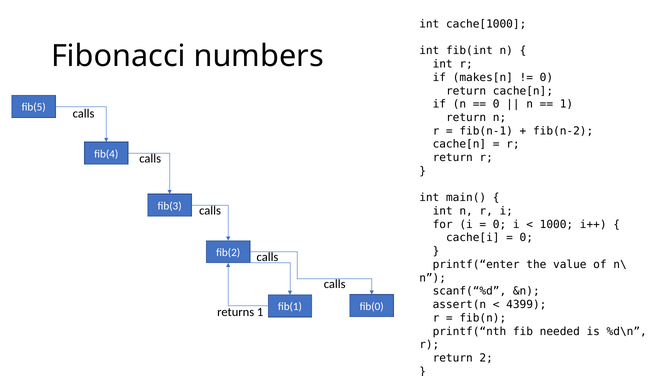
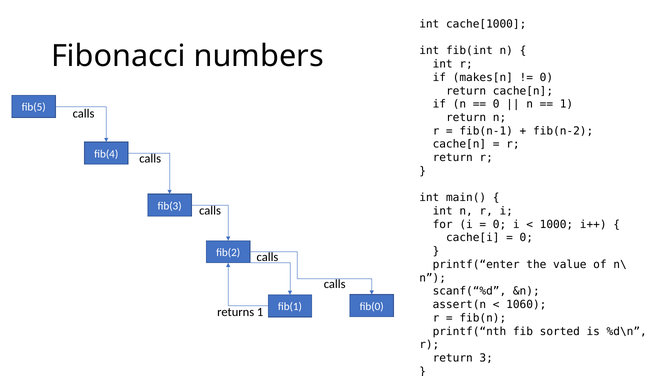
4399: 4399 -> 1060
needed: needed -> sorted
2: 2 -> 3
